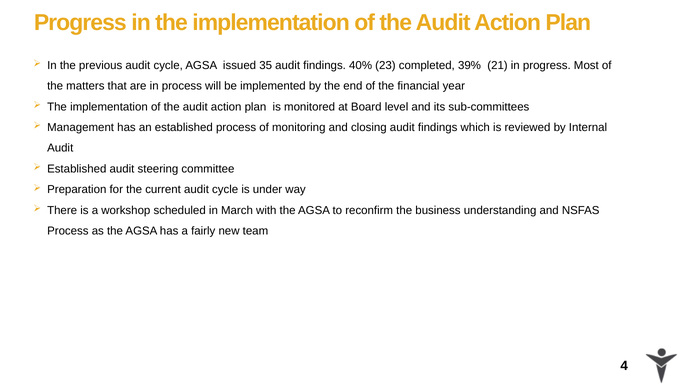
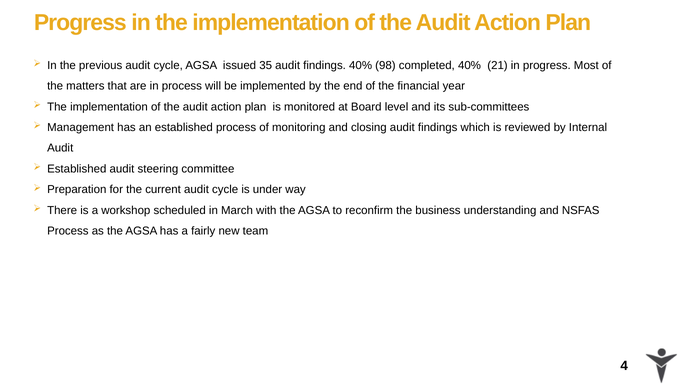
23: 23 -> 98
completed 39%: 39% -> 40%
